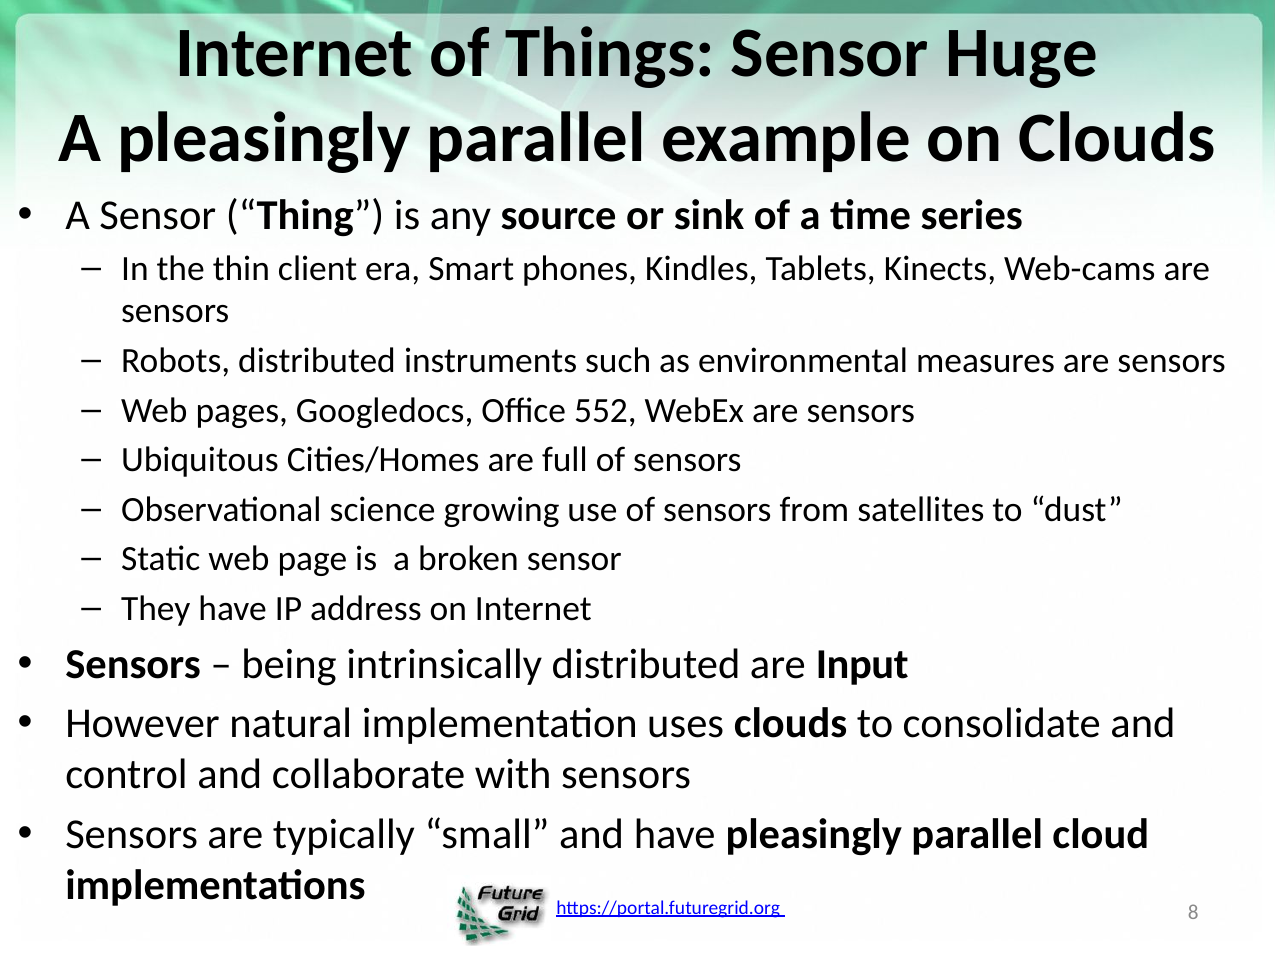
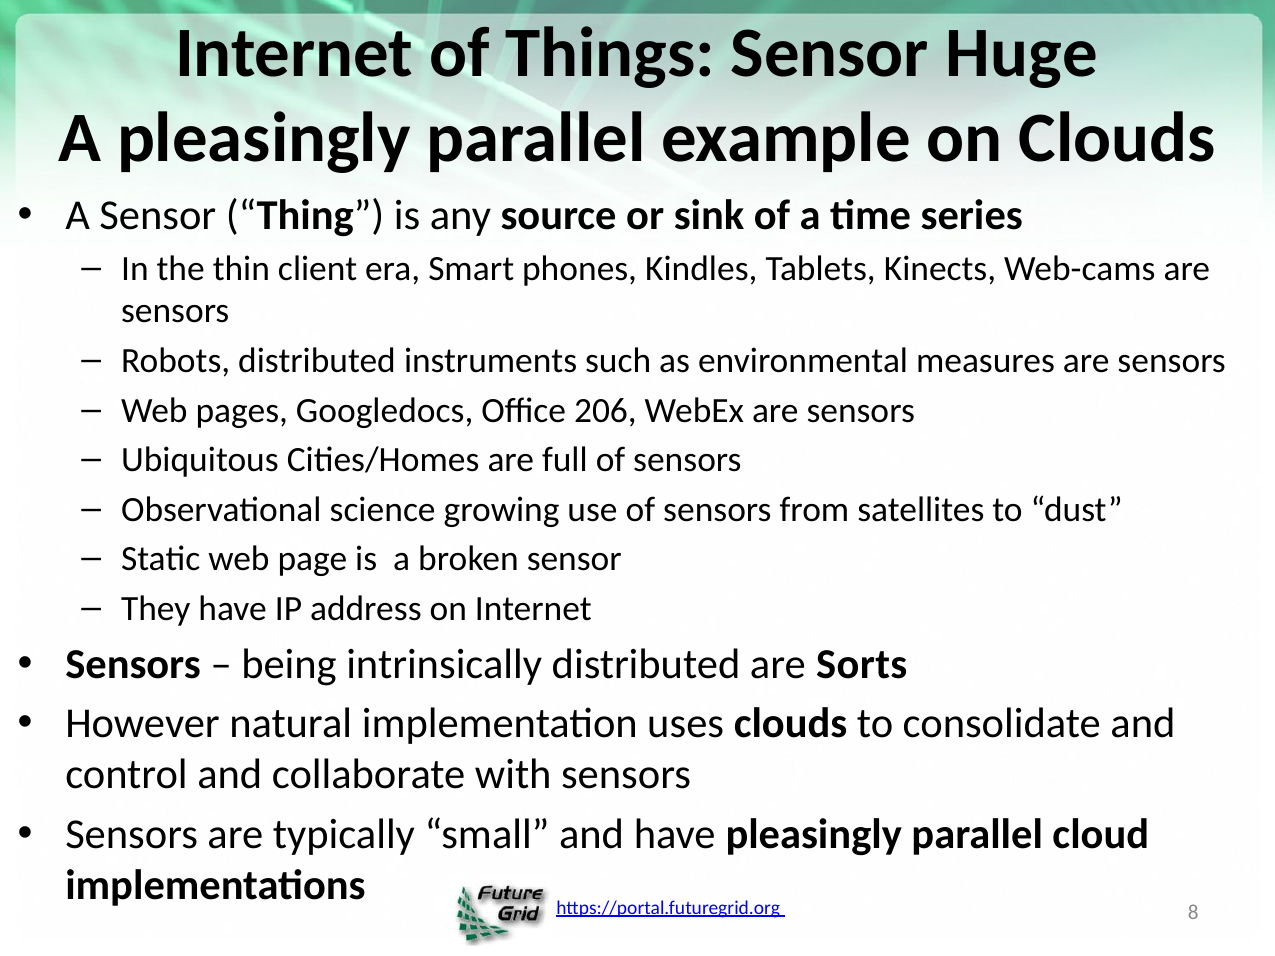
552: 552 -> 206
Input: Input -> Sorts
